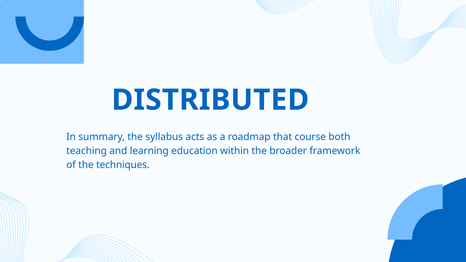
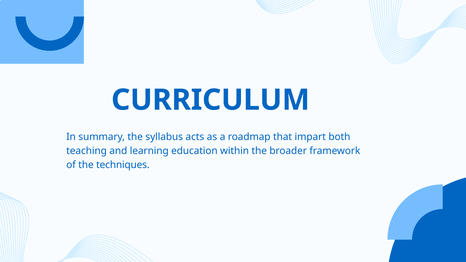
DISTRIBUTED: DISTRIBUTED -> CURRICULUM
course: course -> impart
